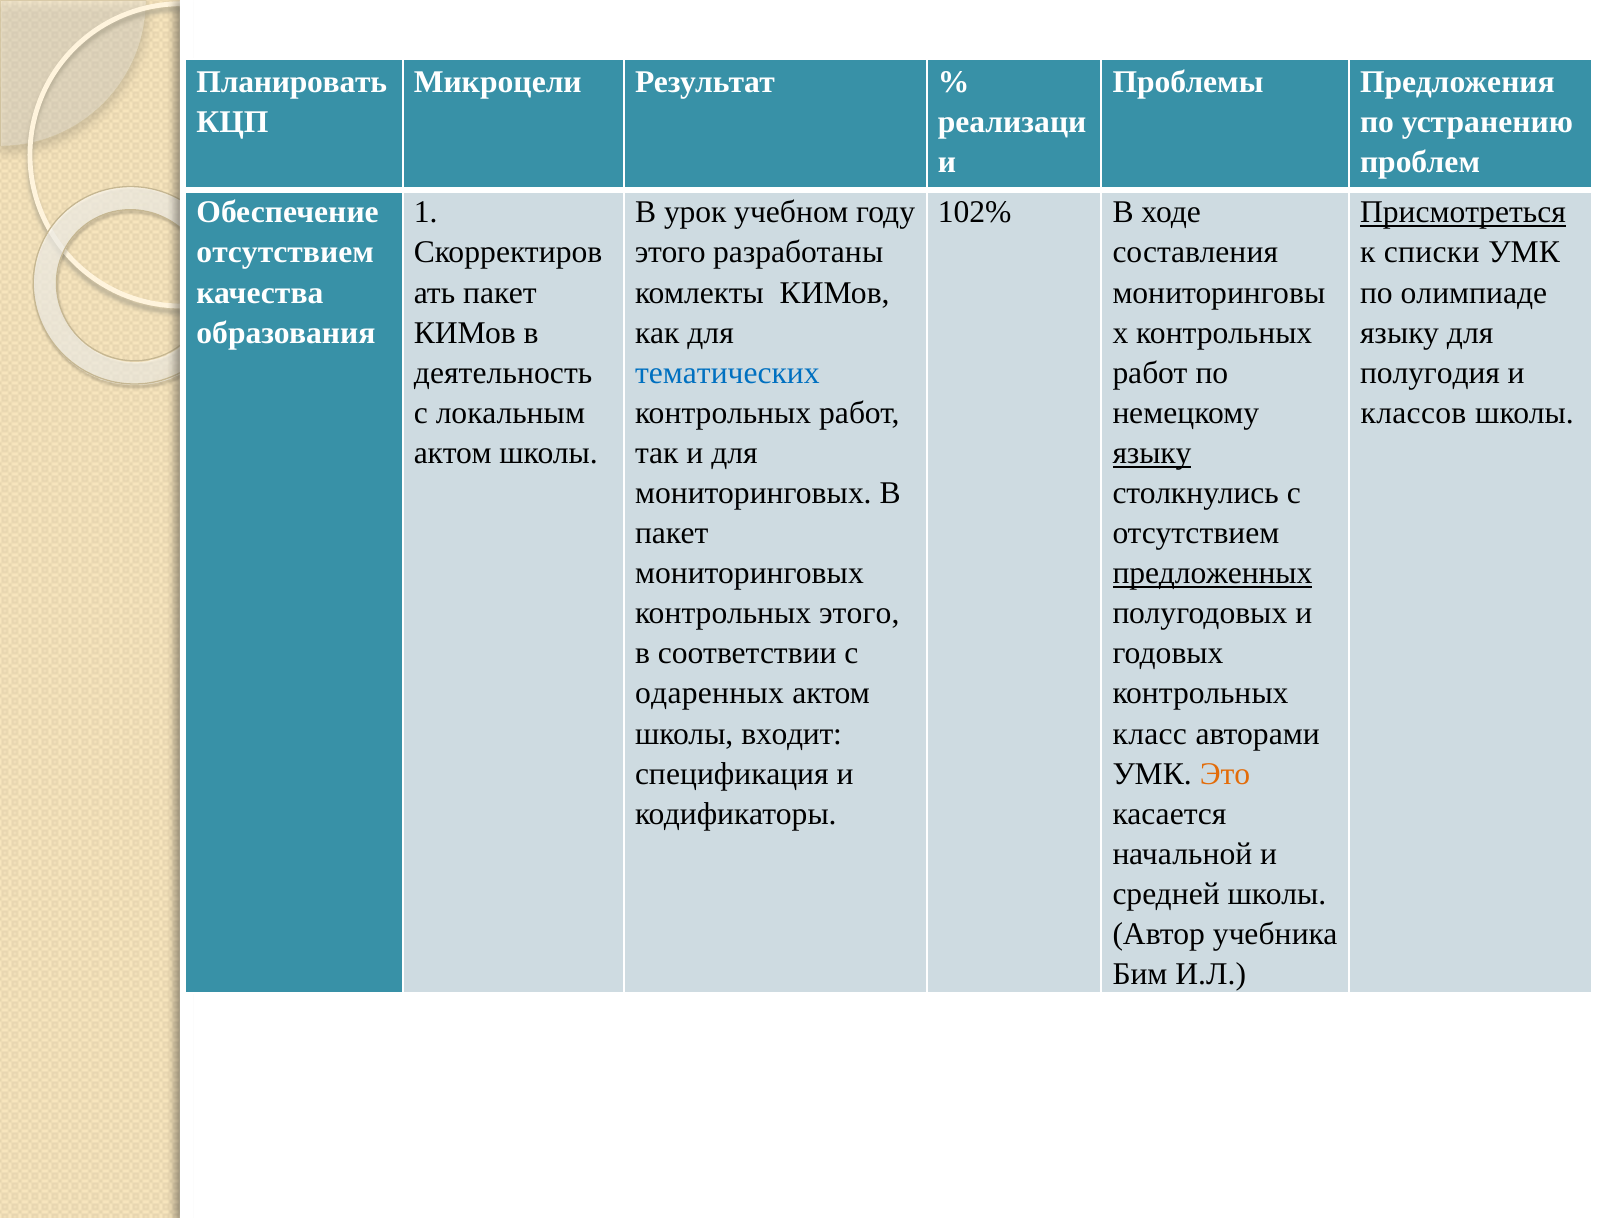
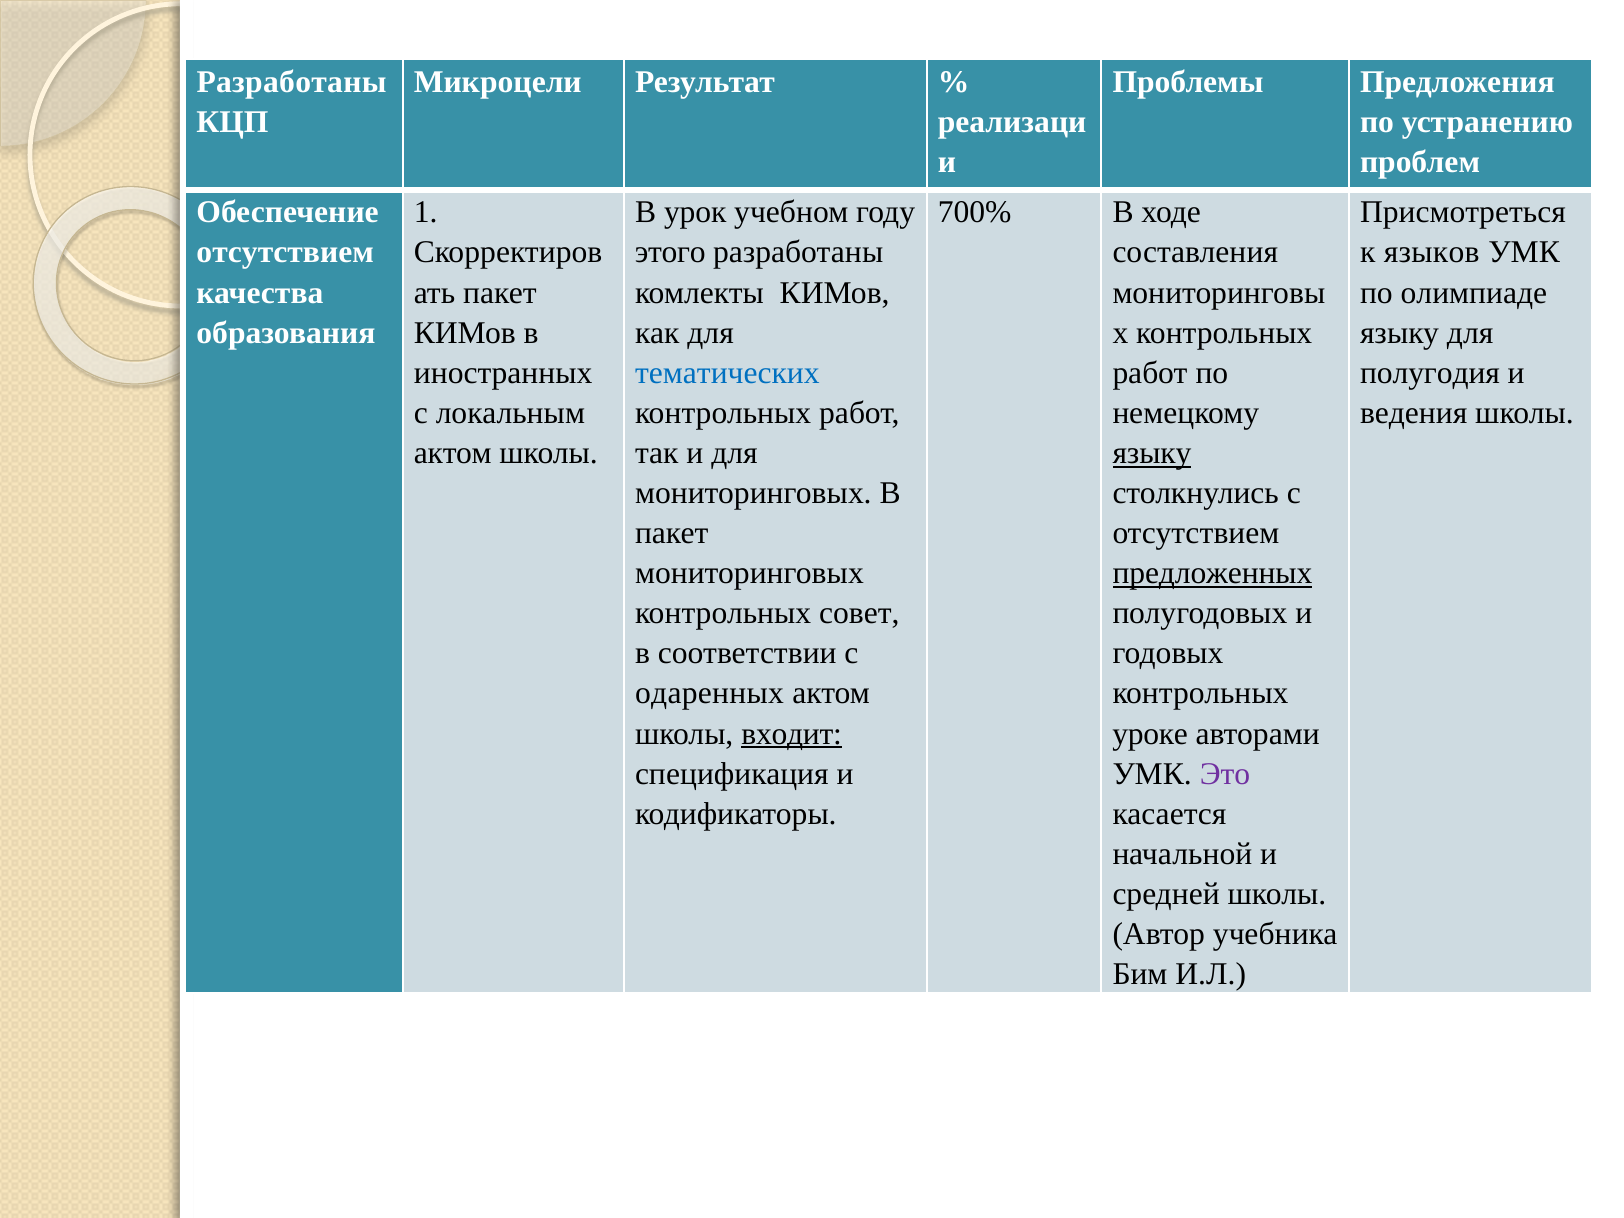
Планировать at (292, 82): Планировать -> Разработаны
102%: 102% -> 700%
Присмотреться underline: present -> none
списки: списки -> языков
деятельность: деятельность -> иностранных
классов: классов -> ведения
контрольных этого: этого -> совет
входит underline: none -> present
класс: класс -> уроке
Это colour: orange -> purple
